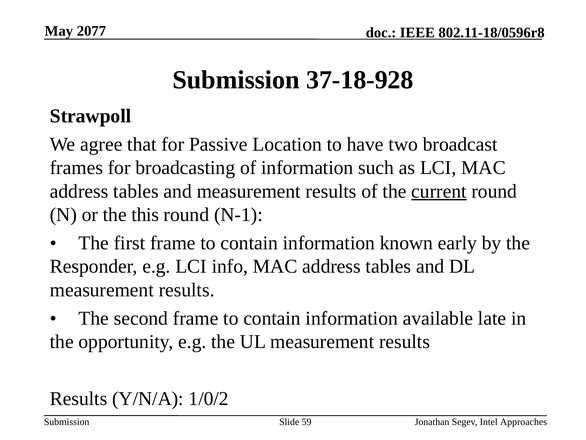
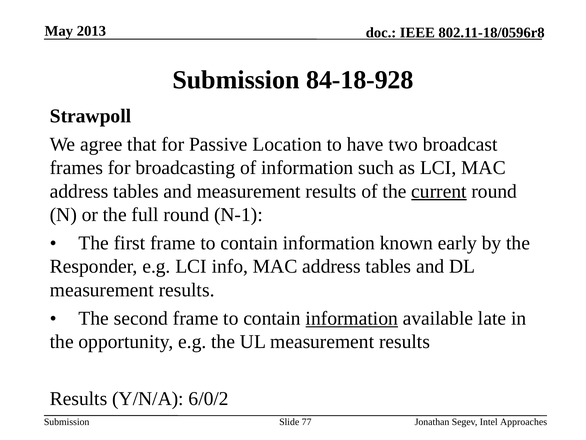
2077: 2077 -> 2013
37-18-928: 37-18-928 -> 84-18-928
this: this -> full
information at (352, 318) underline: none -> present
1/0/2: 1/0/2 -> 6/0/2
59: 59 -> 77
